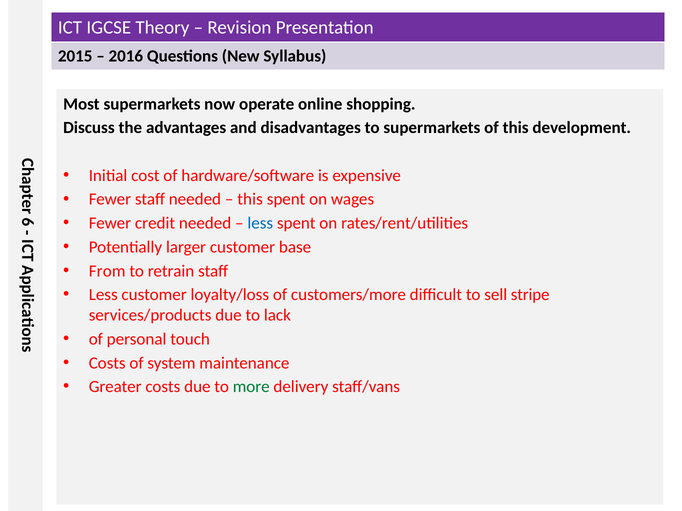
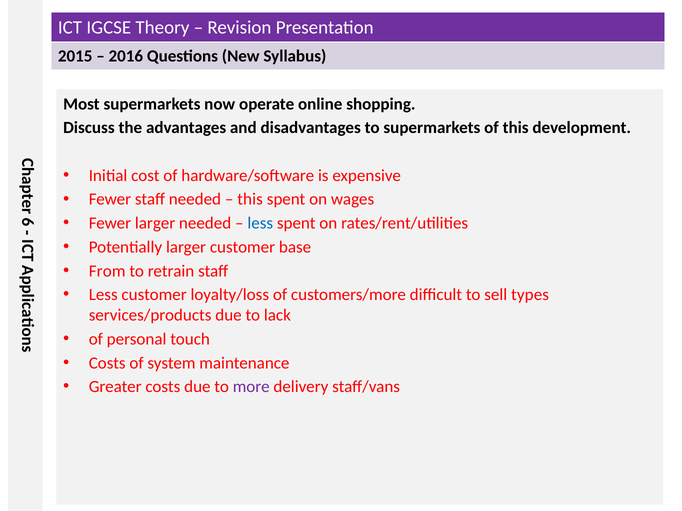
Fewer credit: credit -> larger
stripe: stripe -> types
more colour: green -> purple
